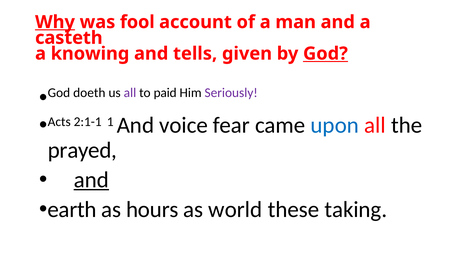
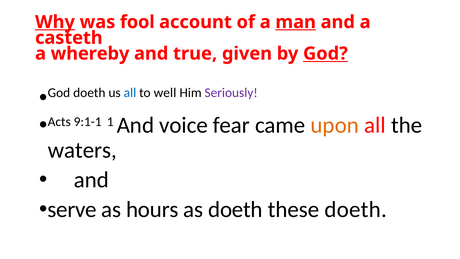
man underline: none -> present
knowing: knowing -> whereby
tells: tells -> true
all at (130, 93) colour: purple -> blue
paid: paid -> well
2:1-1: 2:1-1 -> 9:1-1
upon colour: blue -> orange
prayed: prayed -> waters
and at (91, 180) underline: present -> none
earth: earth -> serve
as world: world -> doeth
these taking: taking -> doeth
